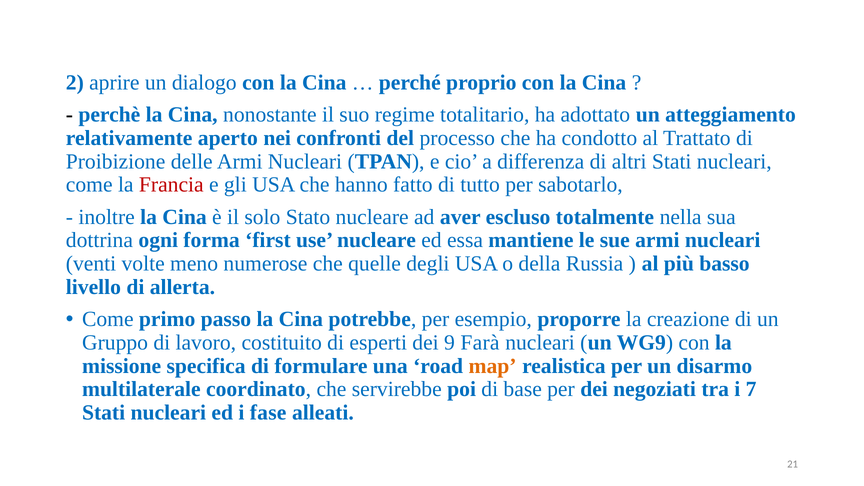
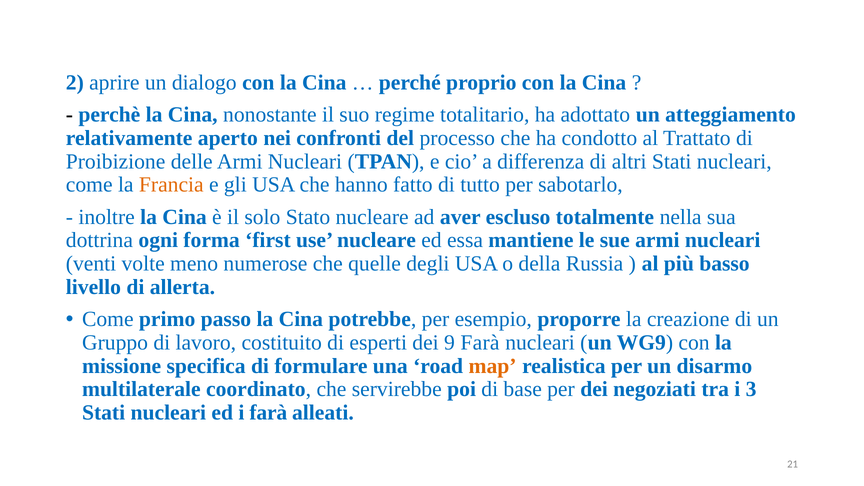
Francia colour: red -> orange
7: 7 -> 3
i fase: fase -> farà
